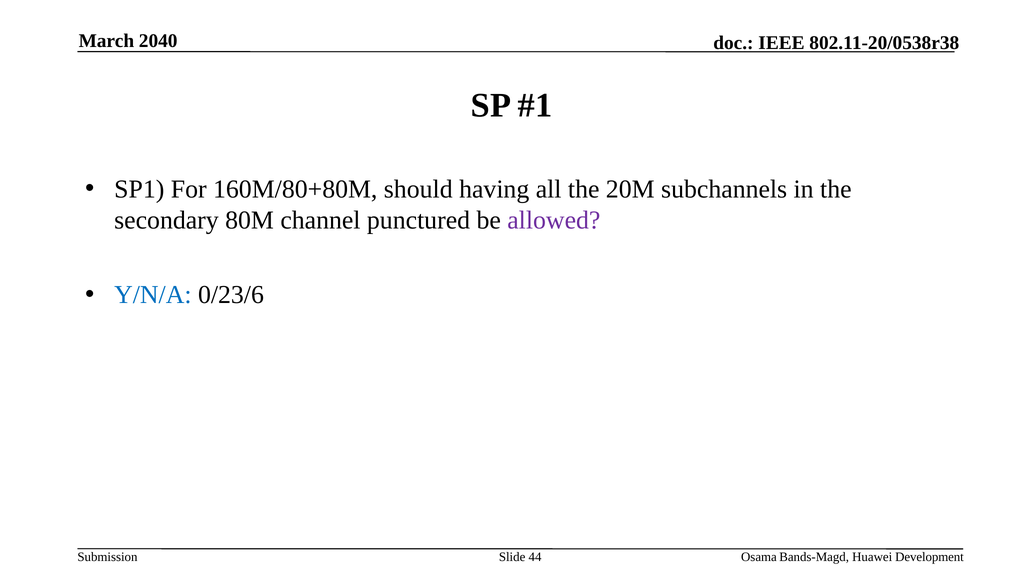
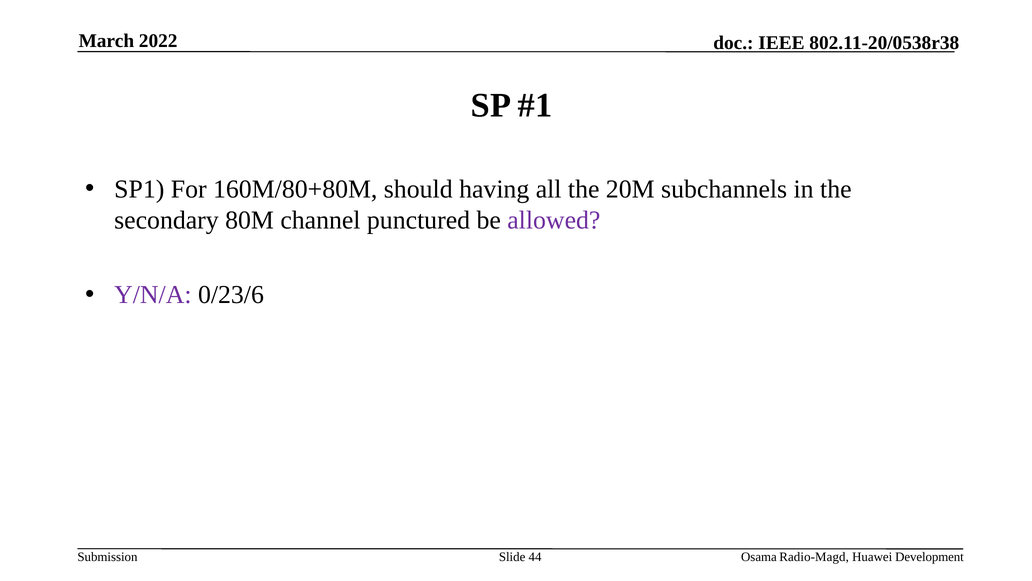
2040: 2040 -> 2022
Y/N/A colour: blue -> purple
Bands-Magd: Bands-Magd -> Radio-Magd
